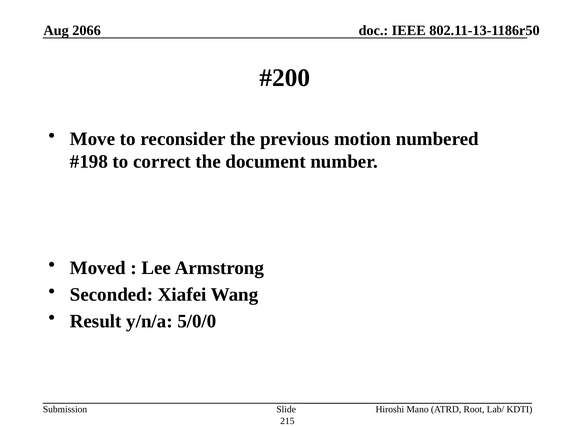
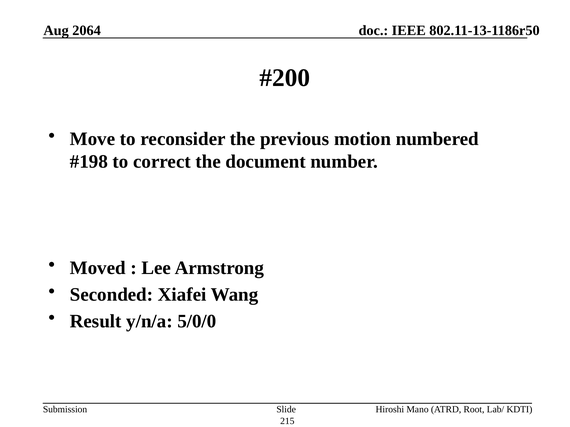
2066: 2066 -> 2064
